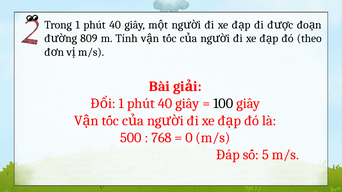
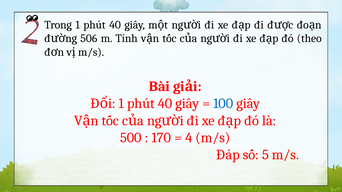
809: 809 -> 506
100 colour: black -> blue
768: 768 -> 170
0: 0 -> 4
